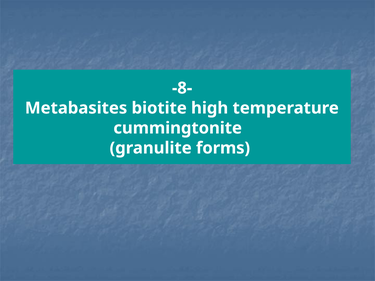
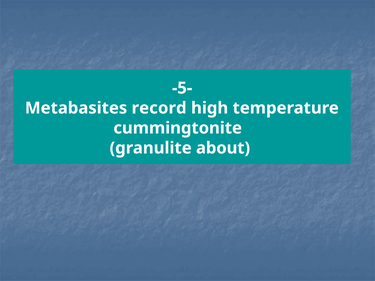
-8-: -8- -> -5-
biotite: biotite -> record
forms: forms -> about
